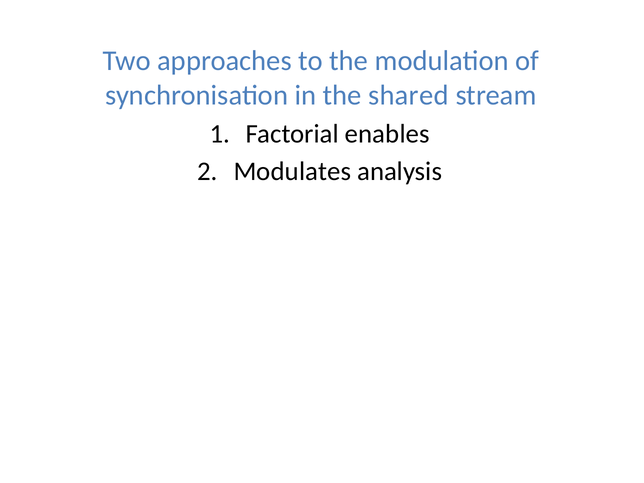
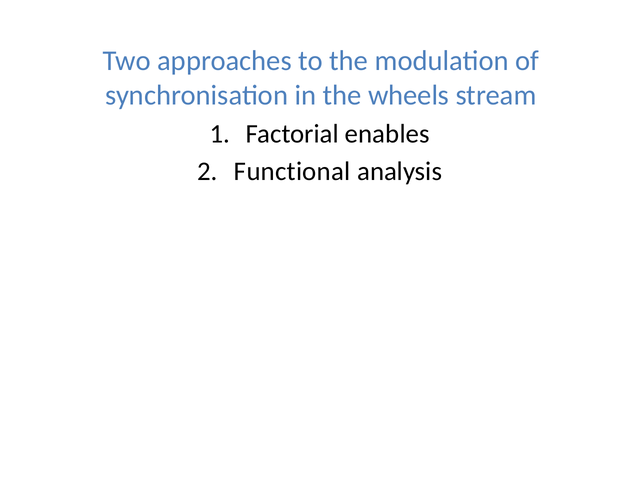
shared: shared -> wheels
Modulates: Modulates -> Functional
